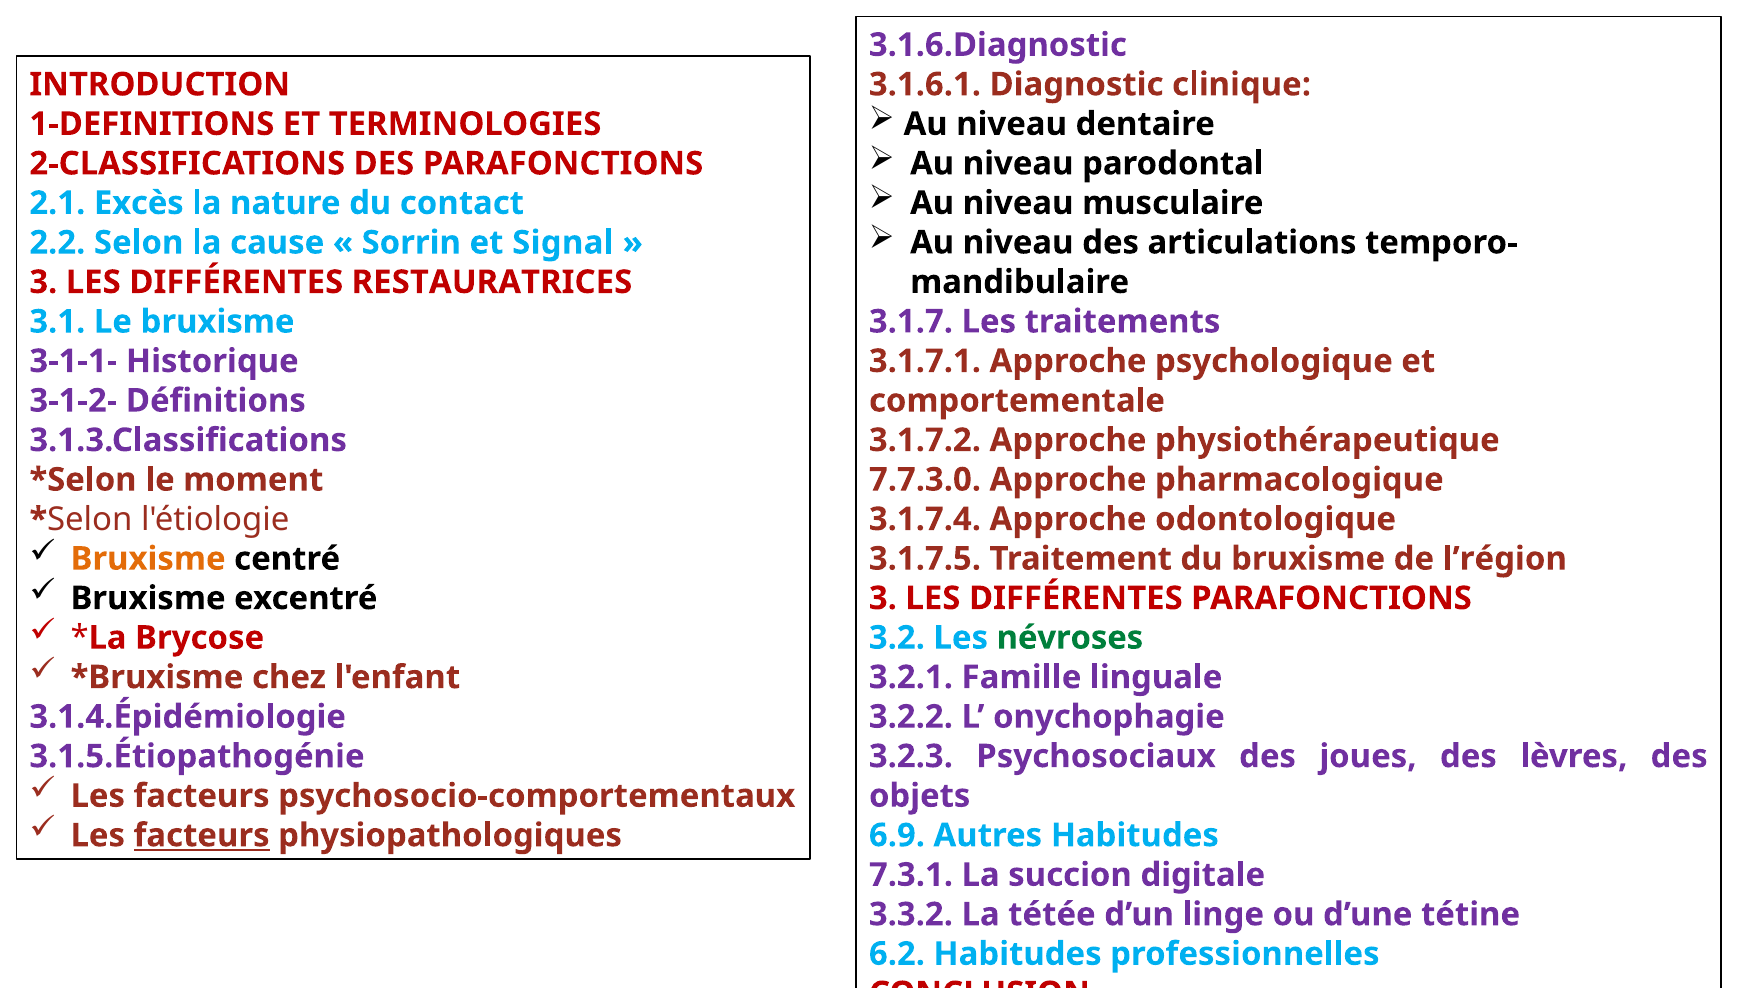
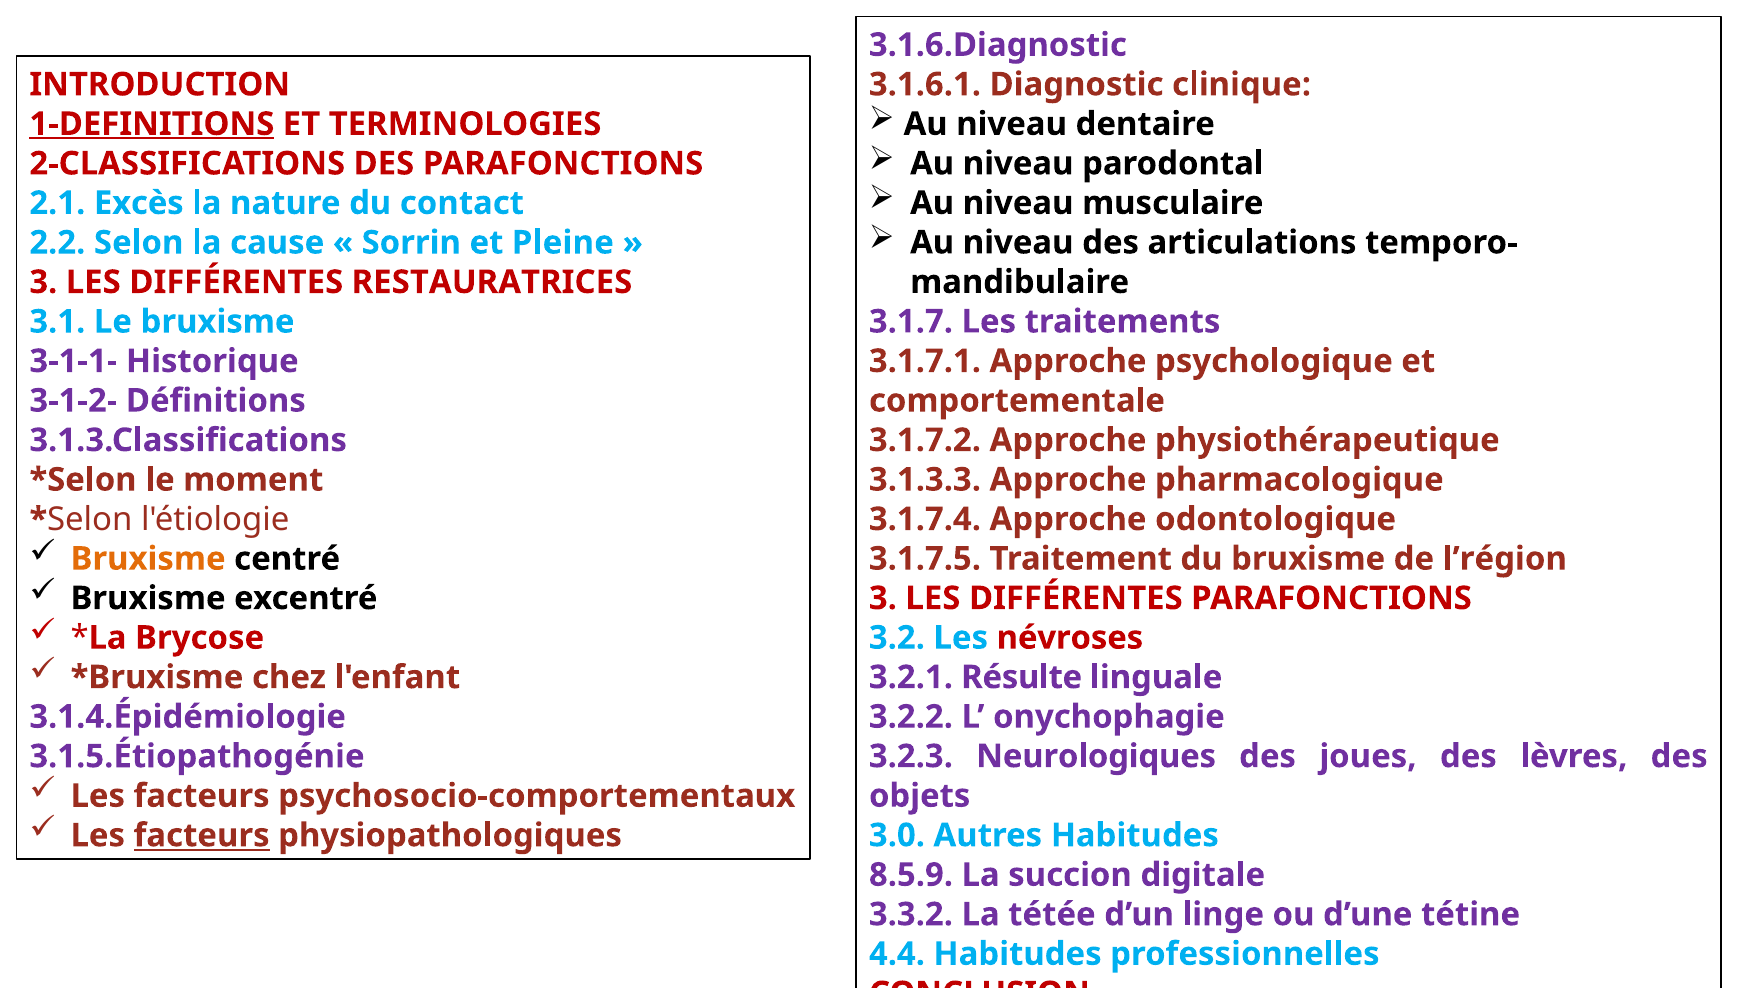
1-DEFINITIONS underline: none -> present
Signal: Signal -> Pleine
7.7.3.0: 7.7.3.0 -> 3.1.3.3
névroses colour: green -> red
Famille: Famille -> Résulte
Psychosociaux: Psychosociaux -> Neurologiques
6.9: 6.9 -> 3.0
7.3.1: 7.3.1 -> 8.5.9
6.2: 6.2 -> 4.4
